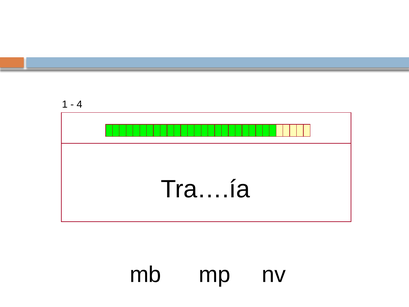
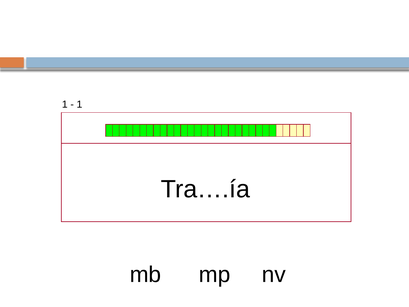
4 at (79, 104): 4 -> 1
